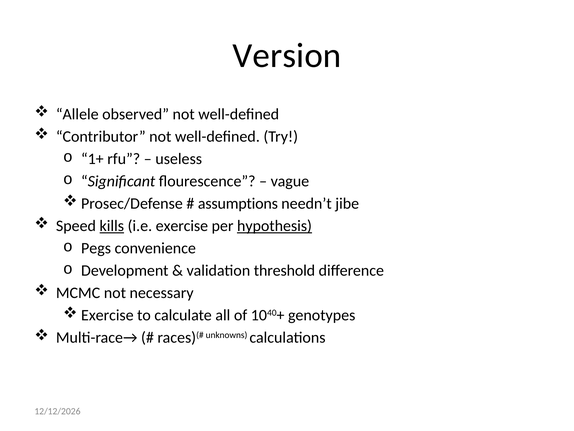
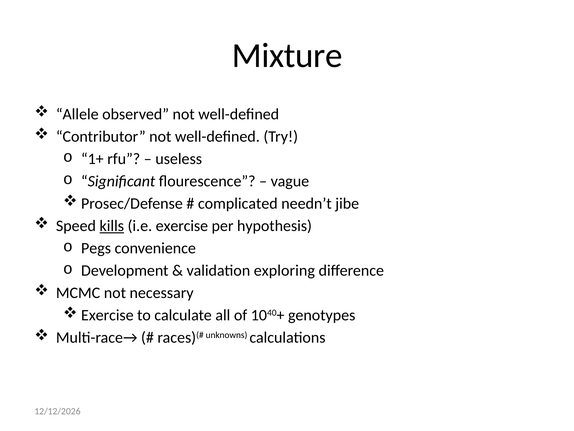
Version: Version -> Mixture
assumptions: assumptions -> complicated
hypothesis underline: present -> none
threshold: threshold -> exploring
